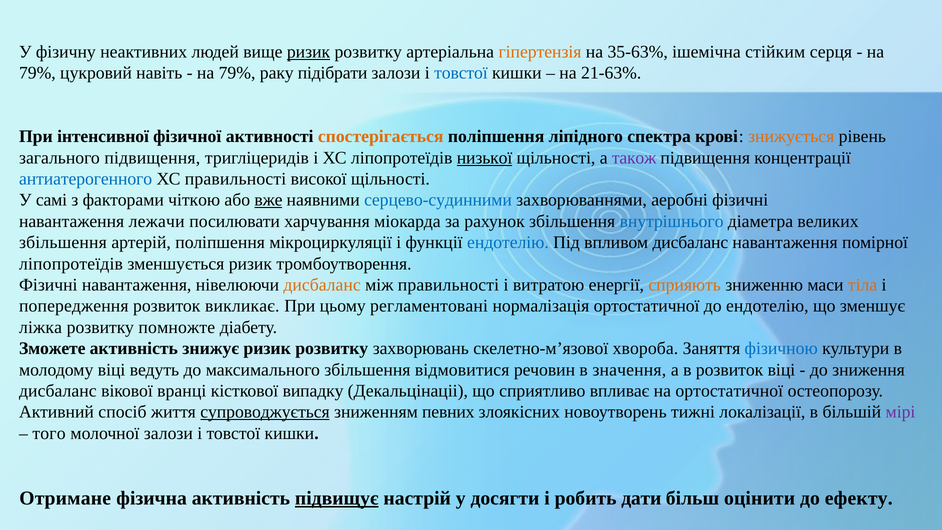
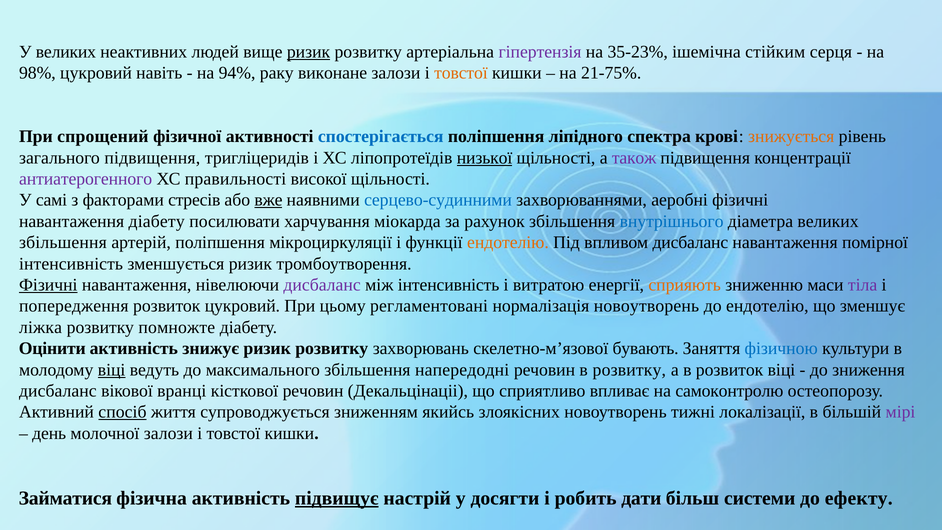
У фізичну: фізичну -> великих
гіпертензія colour: orange -> purple
35-63%: 35-63% -> 35-23%
79% at (37, 73): 79% -> 98%
79% at (237, 73): 79% -> 94%
підібрати: підібрати -> виконане
товстої at (461, 73) colour: blue -> orange
21-63%: 21-63% -> 21-75%
інтенсивної: інтенсивної -> спрощений
спостерігається colour: orange -> blue
антиатерогенного colour: blue -> purple
чіткою: чіткою -> стресів
навантаження лежачи: лежачи -> діабету
ендотелію at (508, 242) colour: blue -> orange
ліпопротеїдів at (71, 264): ліпопротеїдів -> інтенсивність
Фізичні at (48, 285) underline: none -> present
дисбаланс at (322, 285) colour: orange -> purple
між правильності: правильності -> інтенсивність
тіла colour: orange -> purple
розвиток викликає: викликає -> цукровий
нормалізація ортостатичної: ортостатичної -> новоутворень
Зможете: Зможете -> Оцінити
хвороба: хвороба -> бувають
віці at (112, 370) underline: none -> present
відмовитися: відмовитися -> напередодні
в значення: значення -> розвитку
кісткової випадку: випадку -> речовин
на ортостатичної: ортостатичної -> самоконтролю
спосіб underline: none -> present
супроводжується underline: present -> none
певних: певних -> якийсь
того: того -> день
Отримане: Отримане -> Займатися
оцінити: оцінити -> системи
